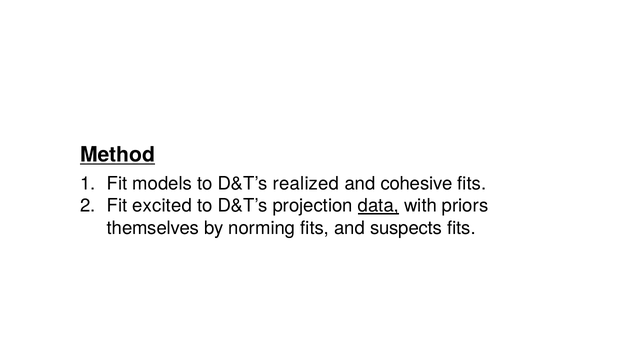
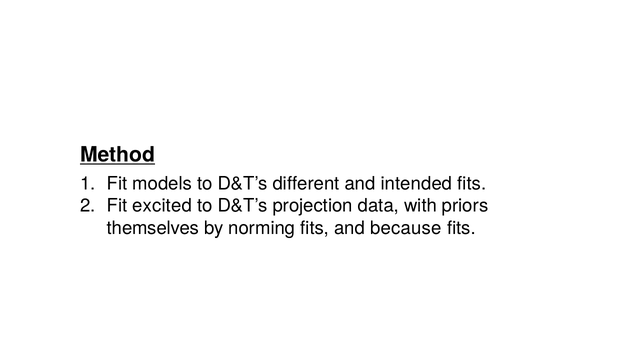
realized: realized -> different
cohesive: cohesive -> intended
data underline: present -> none
suspects: suspects -> because
